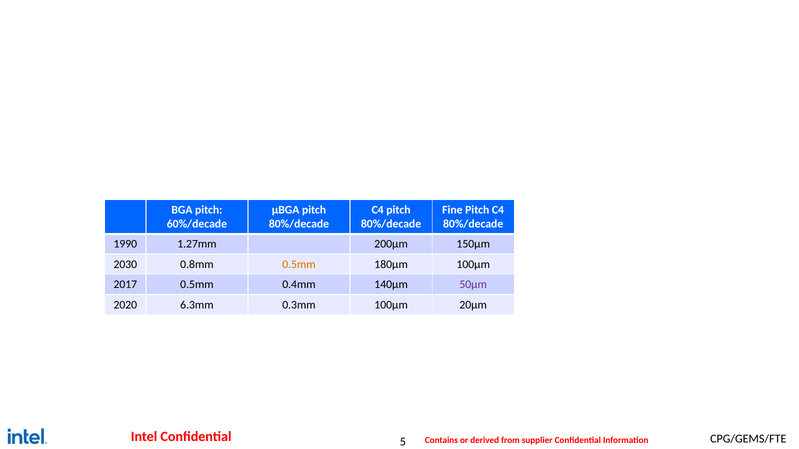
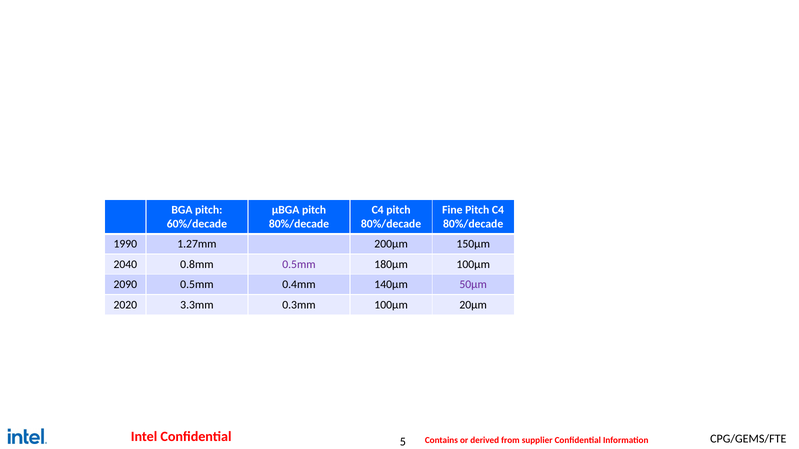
2030: 2030 -> 2040
0.5mm at (299, 265) colour: orange -> purple
2017: 2017 -> 2090
6.3mm: 6.3mm -> 3.3mm
